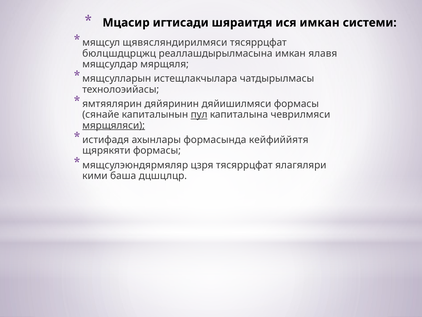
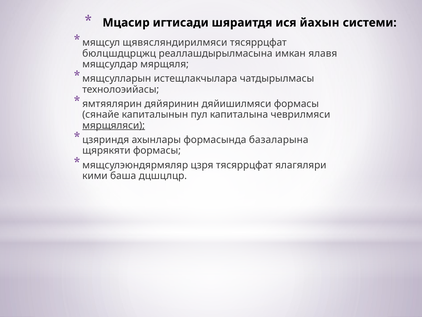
ися имкан: имкан -> йахын
пул underline: present -> none
истифадя: истифадя -> цзяриндя
кейфиййятя: кейфиййятя -> базаларына
